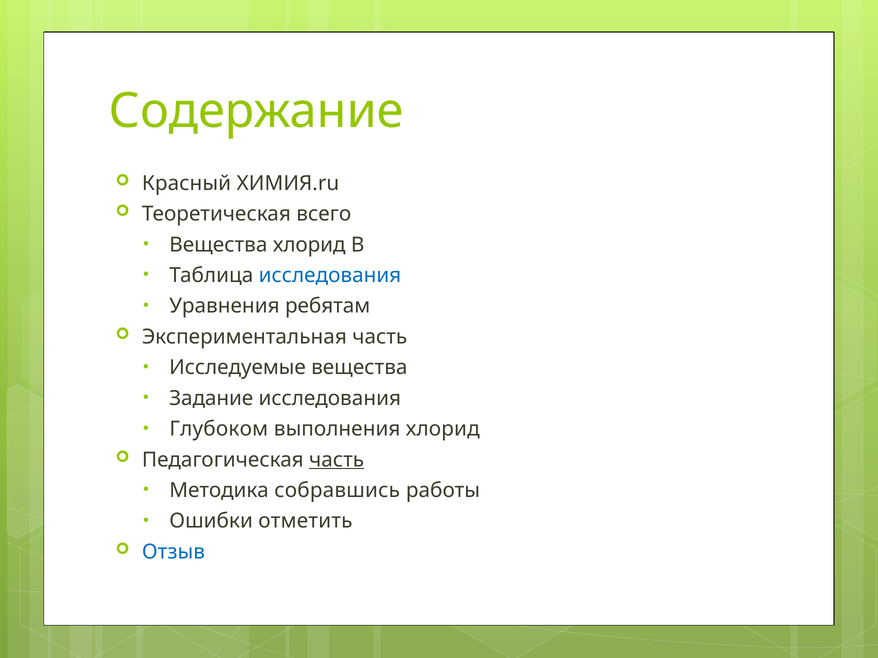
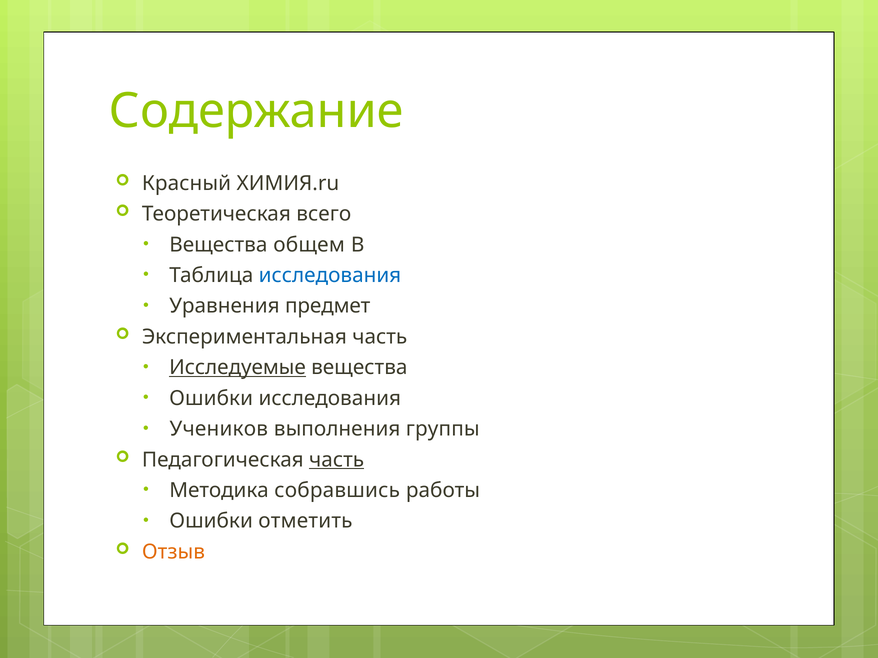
Вещества хлорид: хлорид -> общем
ребятам: ребятам -> предмет
Исследуемые underline: none -> present
Задание at (211, 399): Задание -> Ошибки
Глубоком: Глубоком -> Учеников
выполнения хлорид: хлорид -> группы
Отзыв colour: blue -> orange
